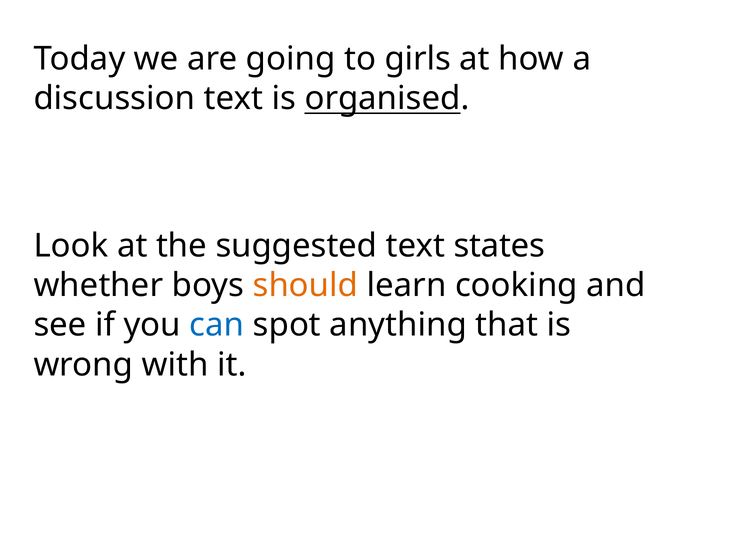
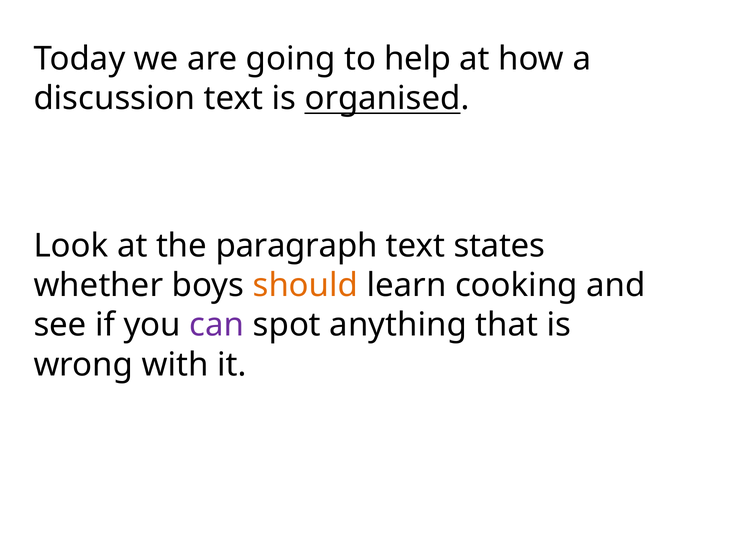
girls: girls -> help
suggested: suggested -> paragraph
can colour: blue -> purple
